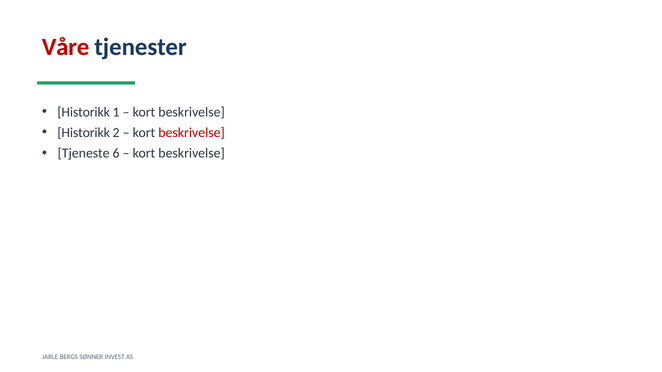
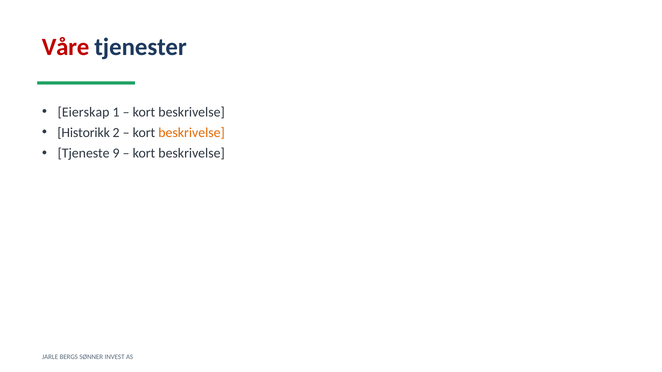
Historikk at (84, 112): Historikk -> Eierskap
beskrivelse at (192, 133) colour: red -> orange
6: 6 -> 9
